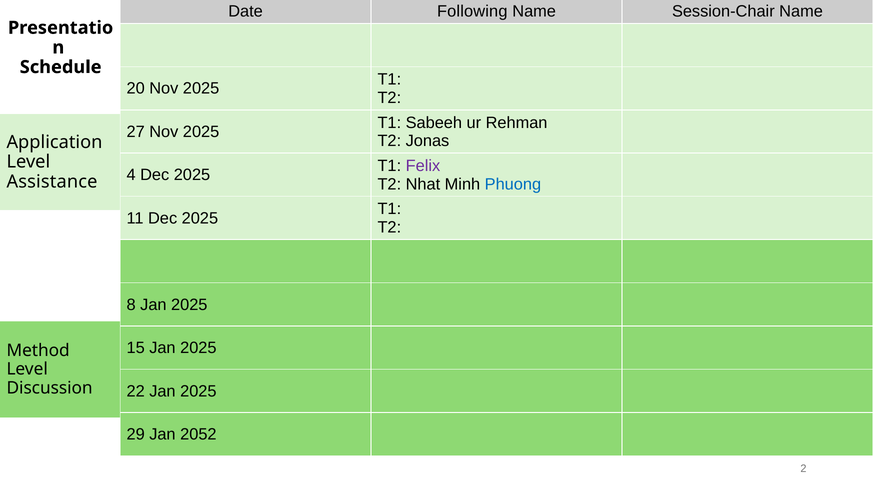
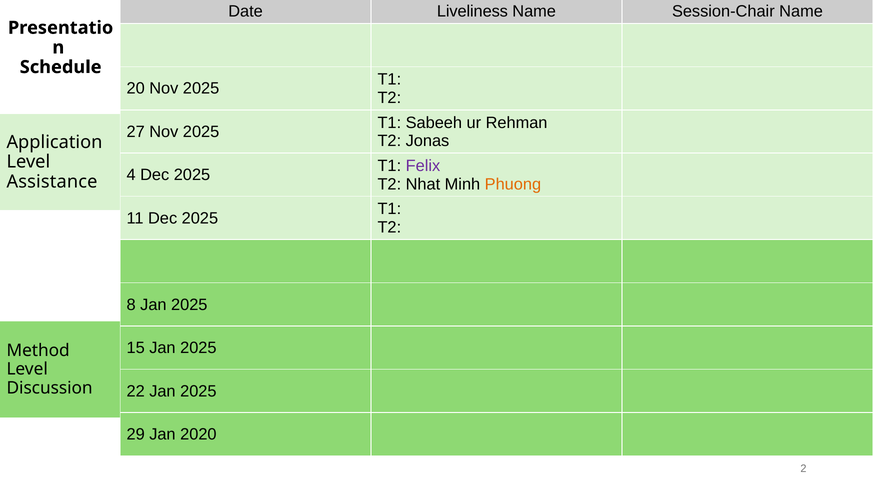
Following: Following -> Liveliness
Phuong colour: blue -> orange
2052: 2052 -> 2020
